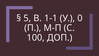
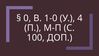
5: 5 -> 0
1-1: 1-1 -> 1-0
0: 0 -> 4
